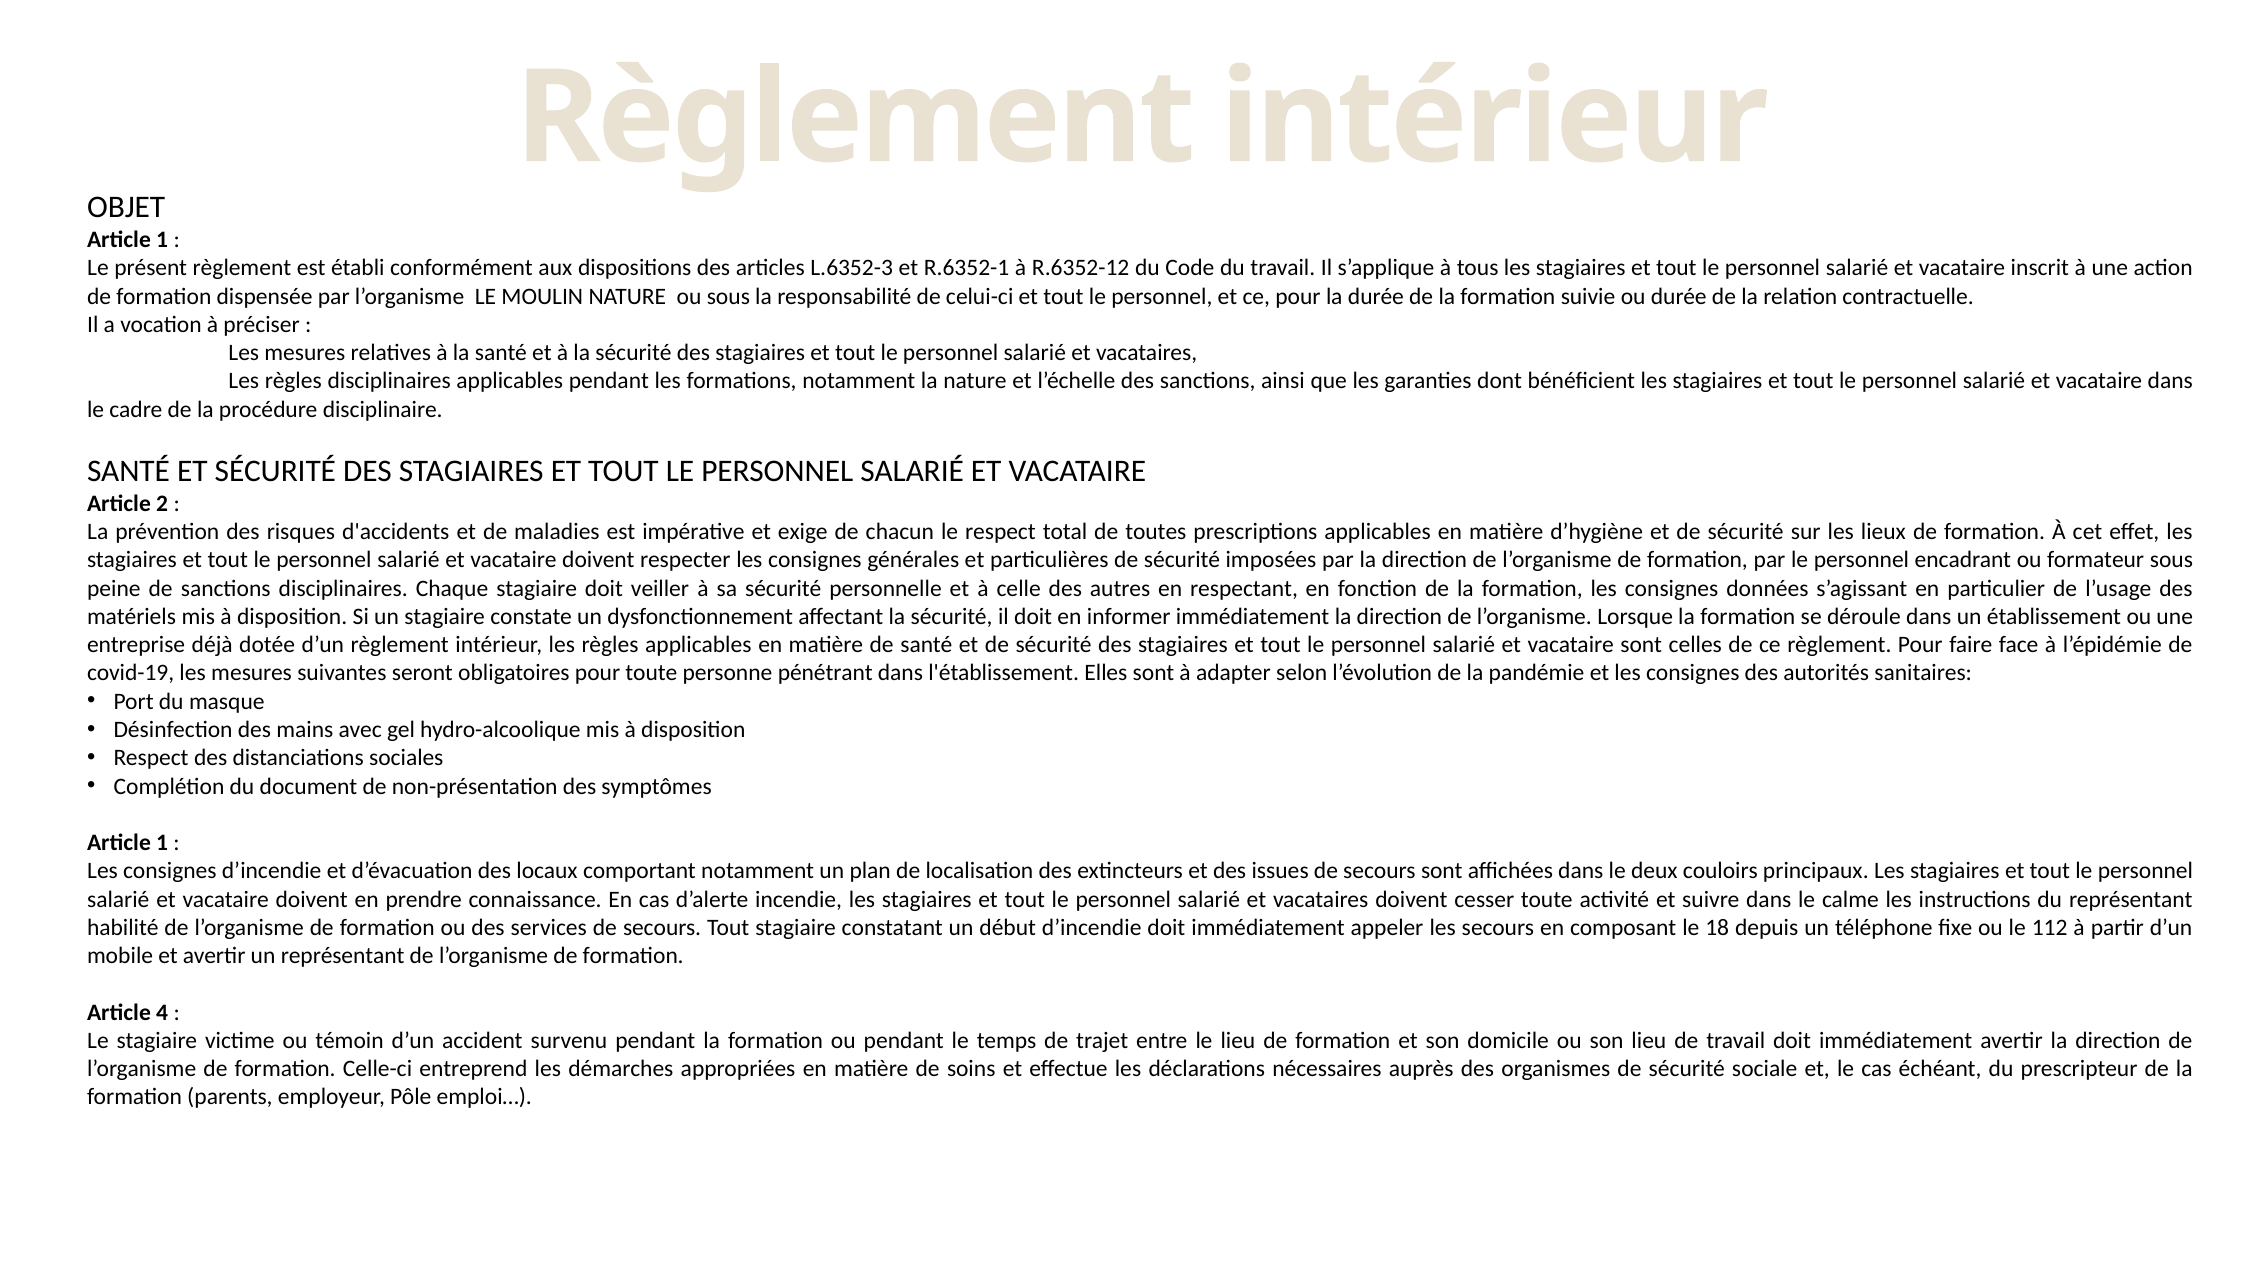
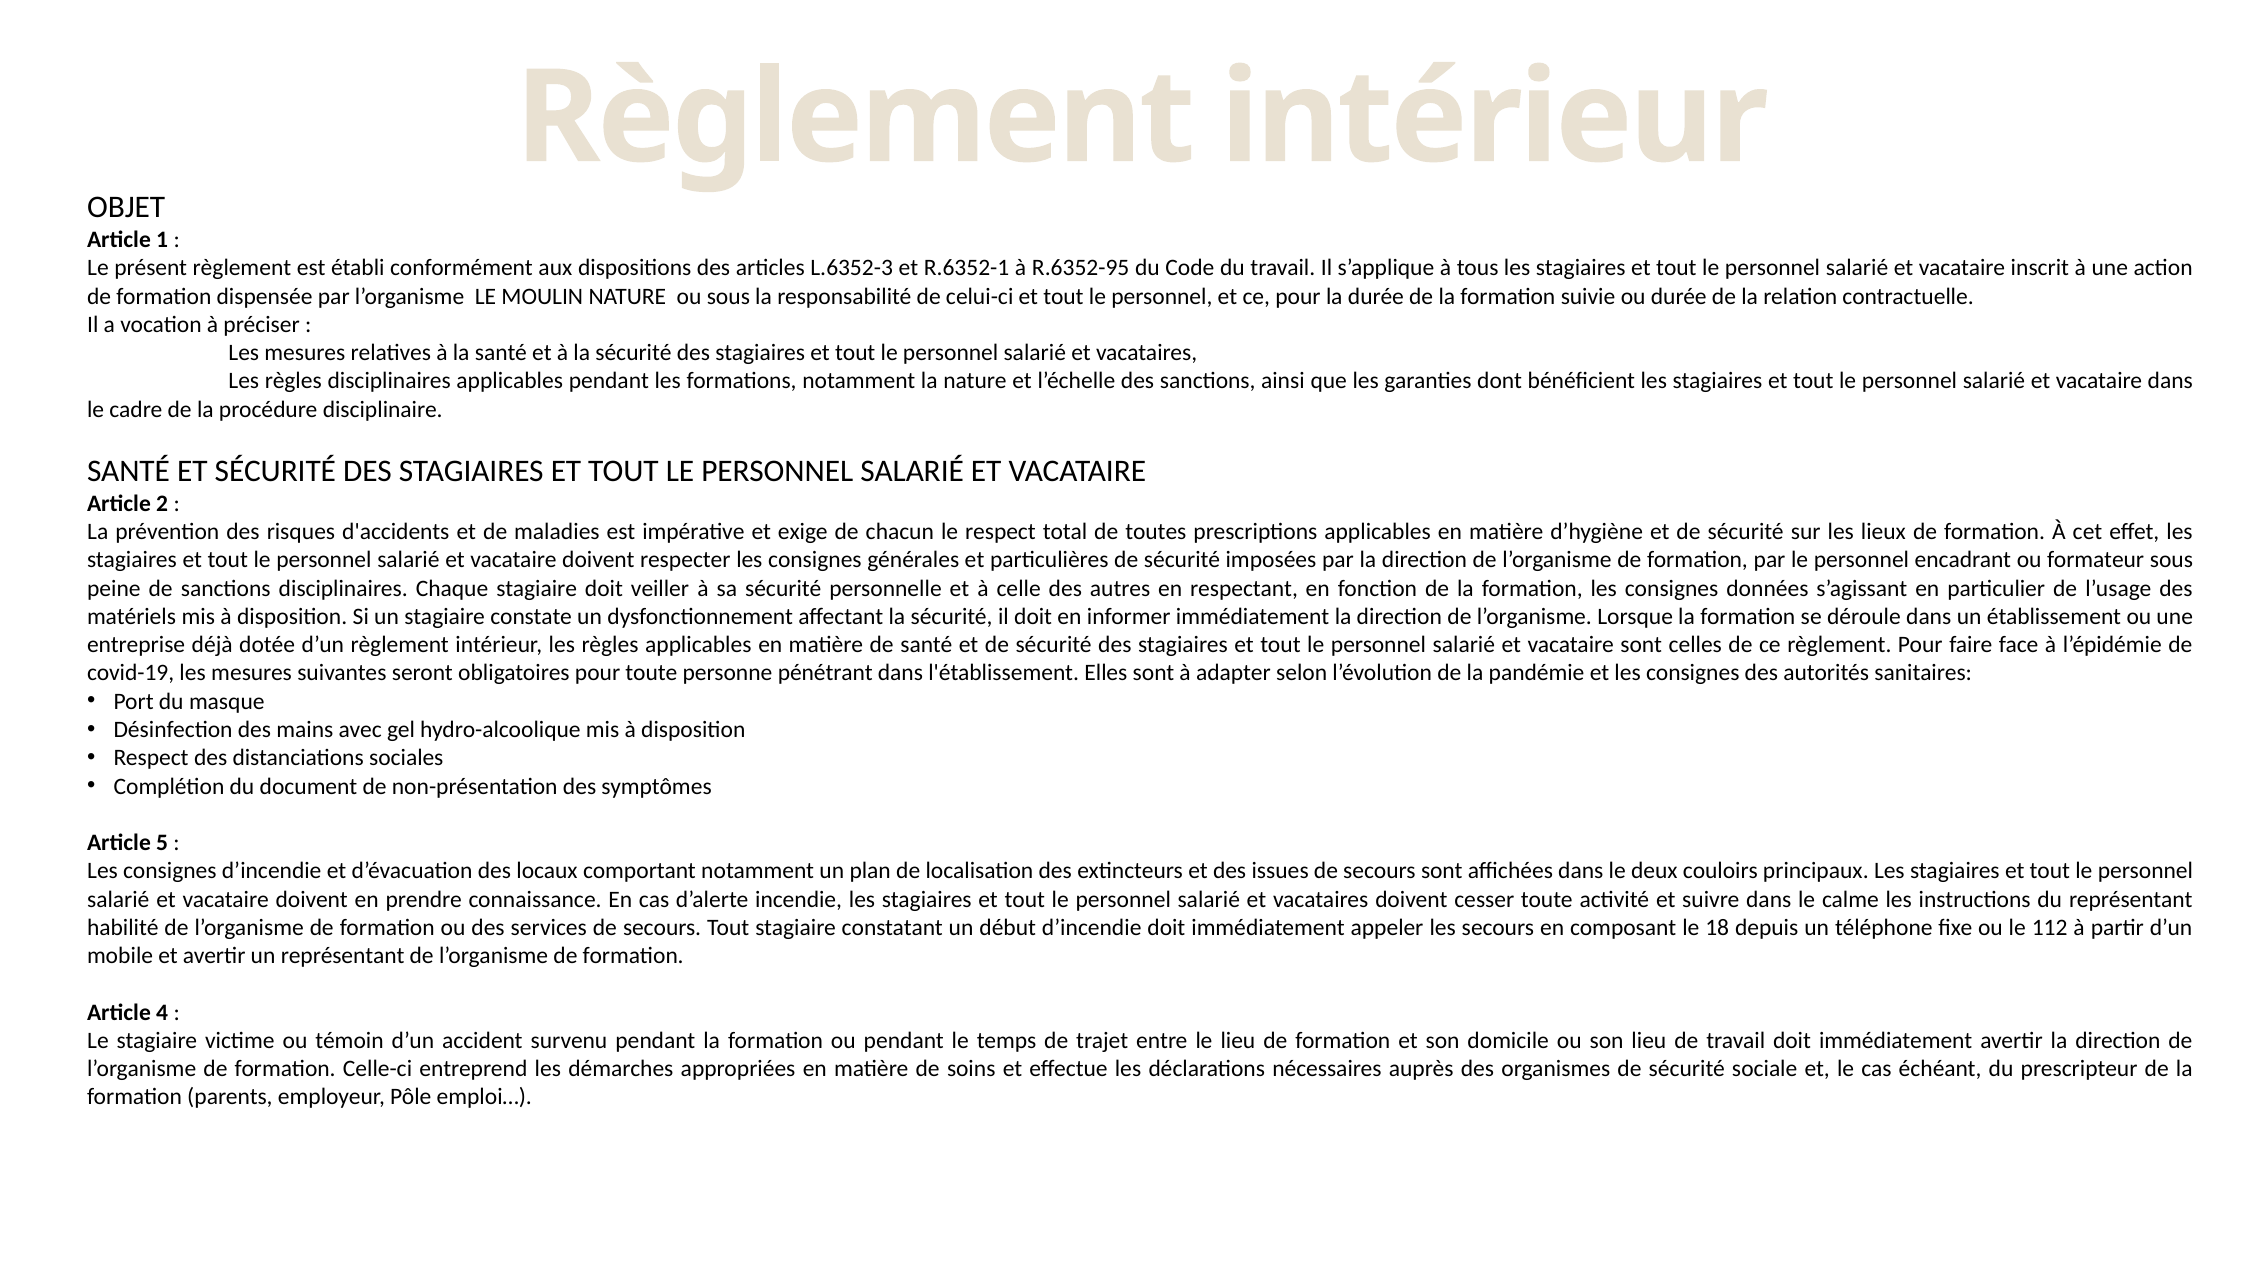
R.6352-12: R.6352-12 -> R.6352-95
1 at (162, 843): 1 -> 5
